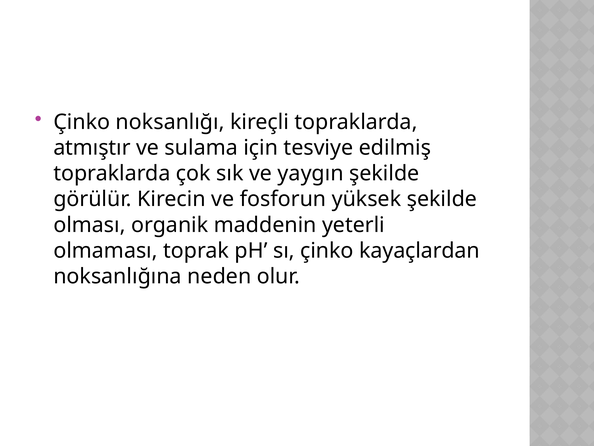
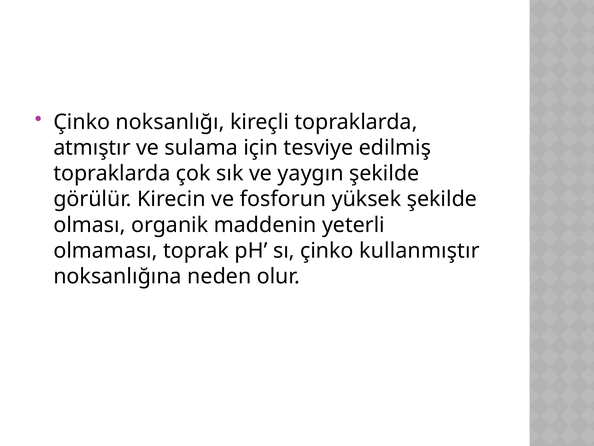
kayaçlardan: kayaçlardan -> kullanmıştır
